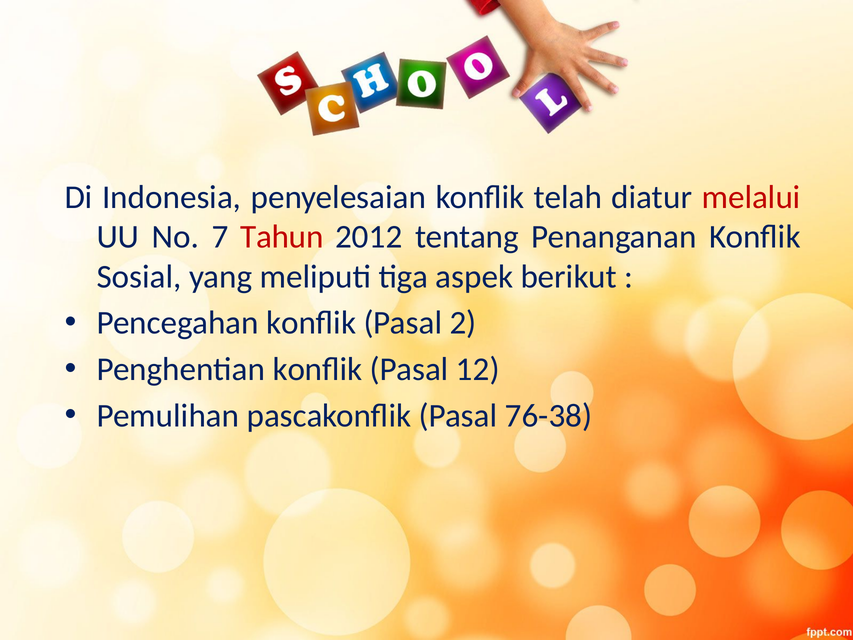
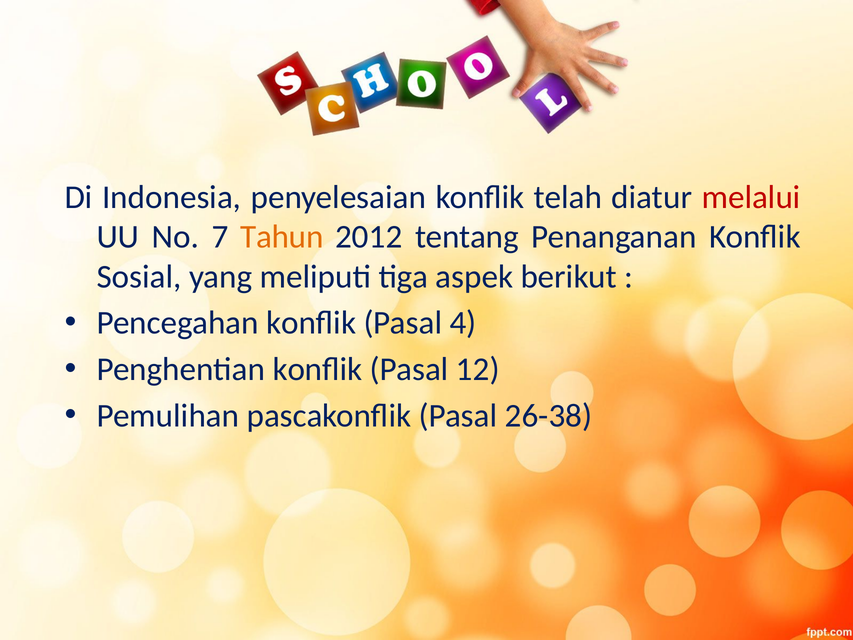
Tahun colour: red -> orange
2: 2 -> 4
76-38: 76-38 -> 26-38
